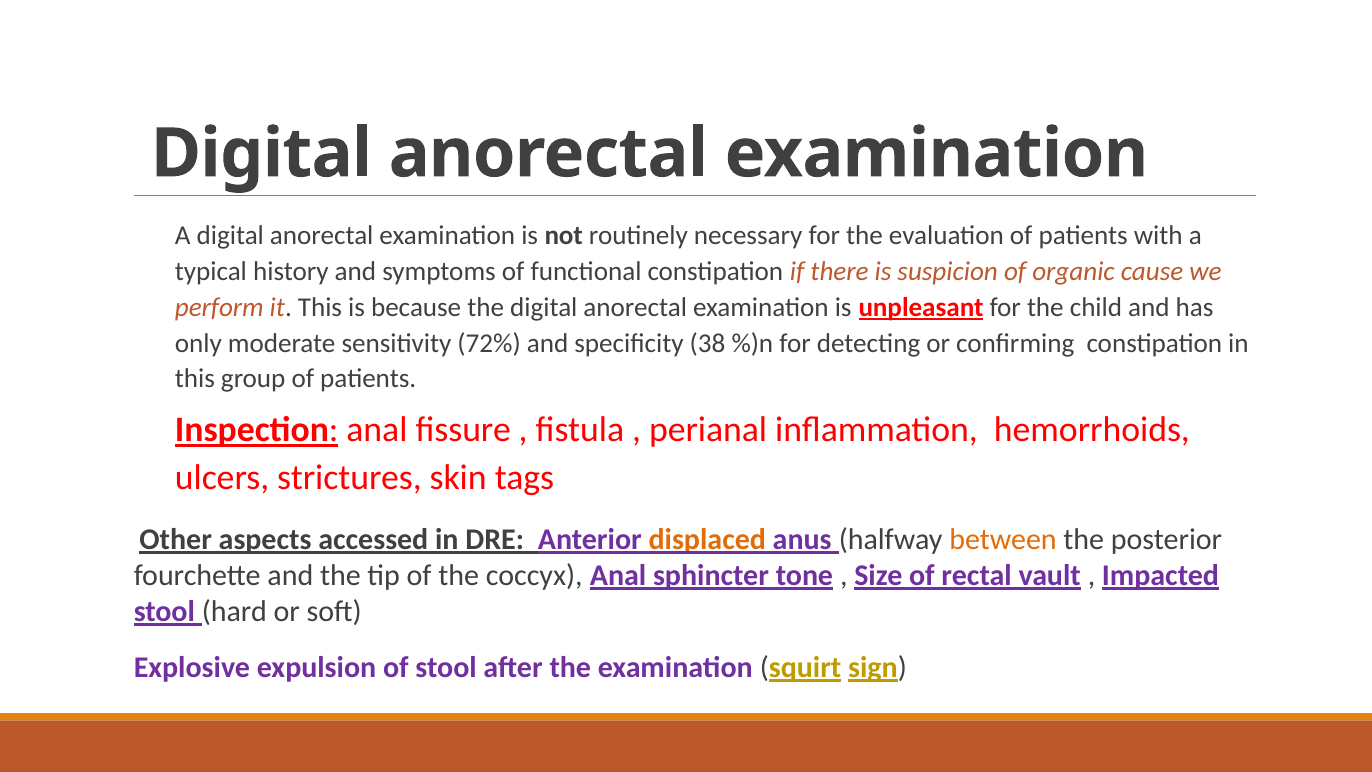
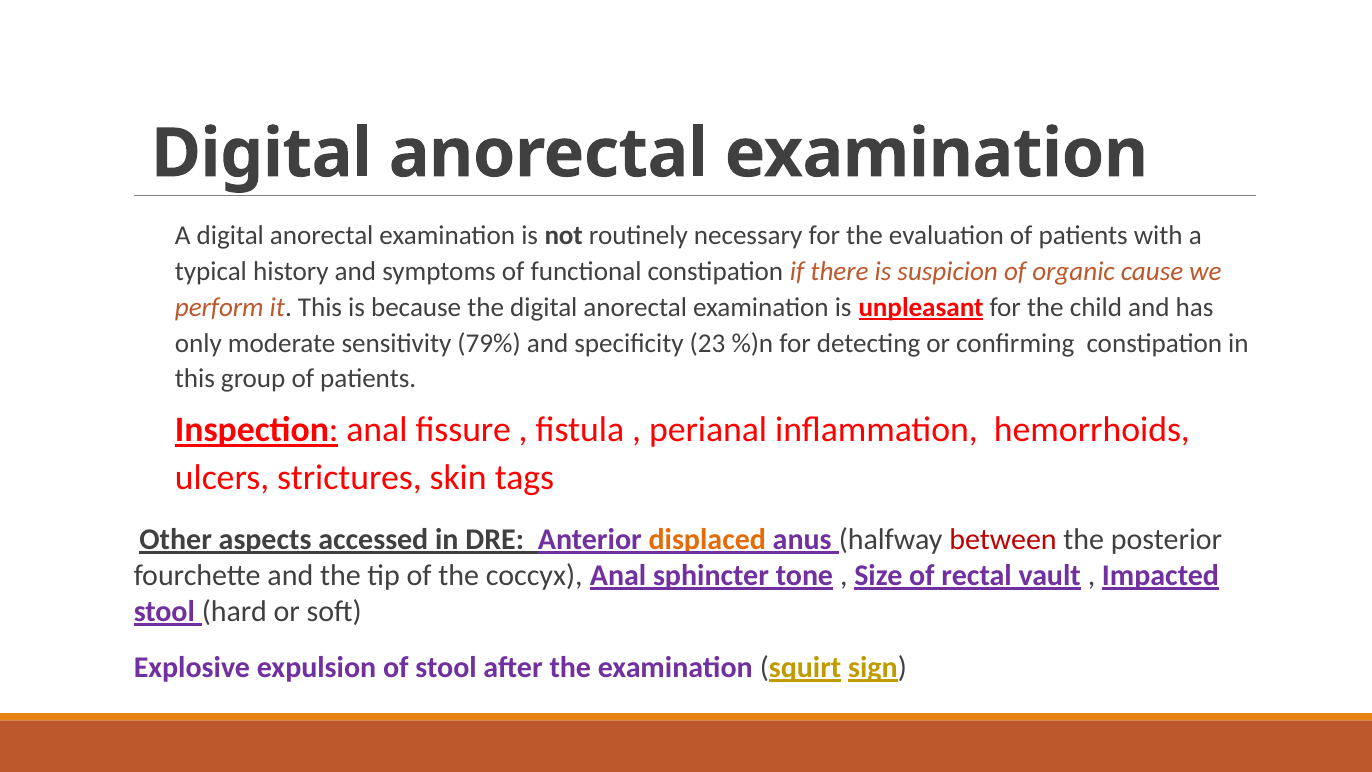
72%: 72% -> 79%
38: 38 -> 23
between colour: orange -> red
